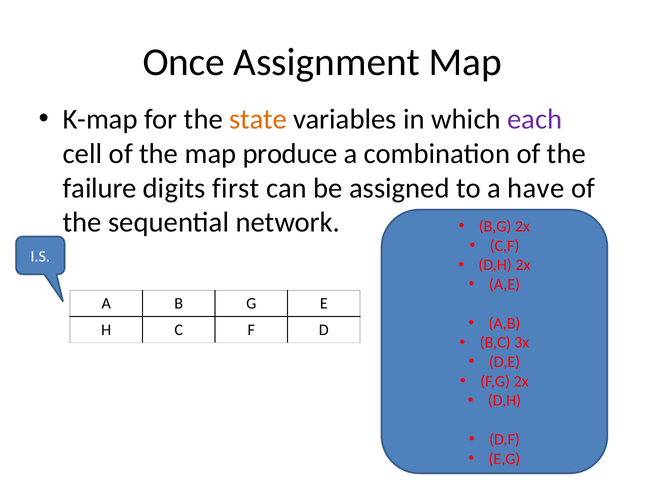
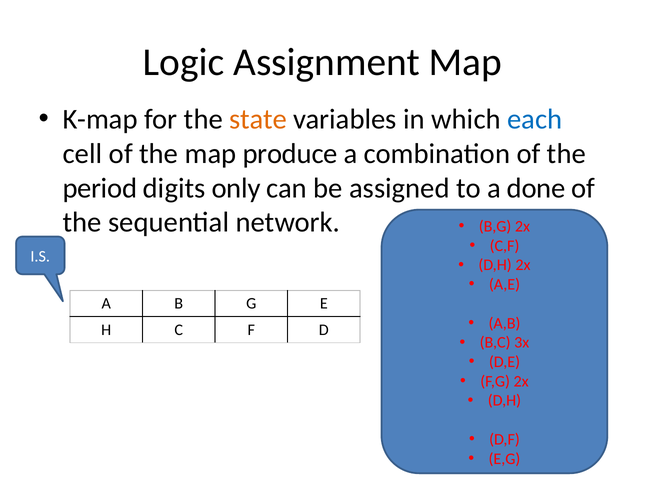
Once: Once -> Logic
each colour: purple -> blue
failure: failure -> period
first: first -> only
have: have -> done
